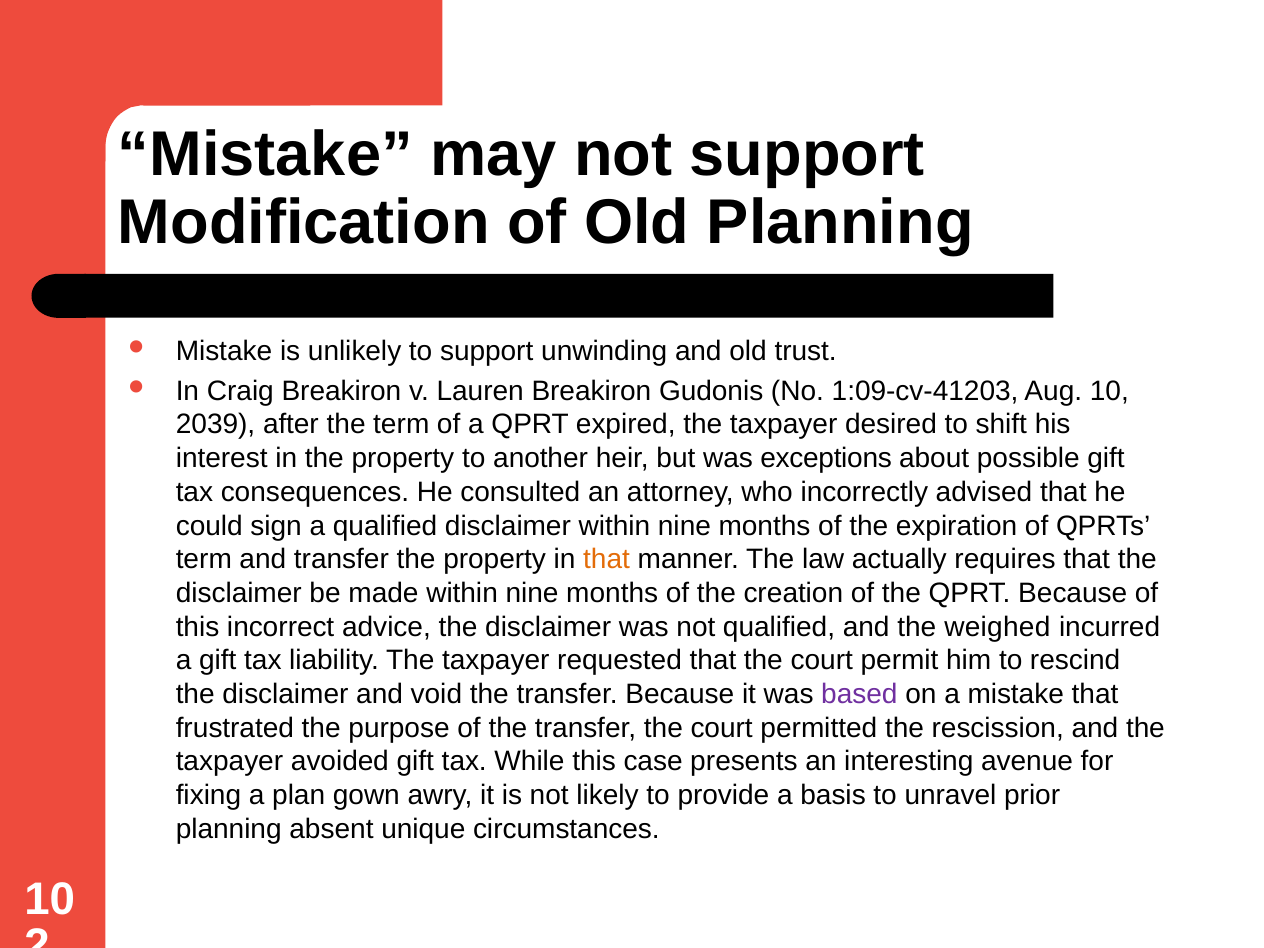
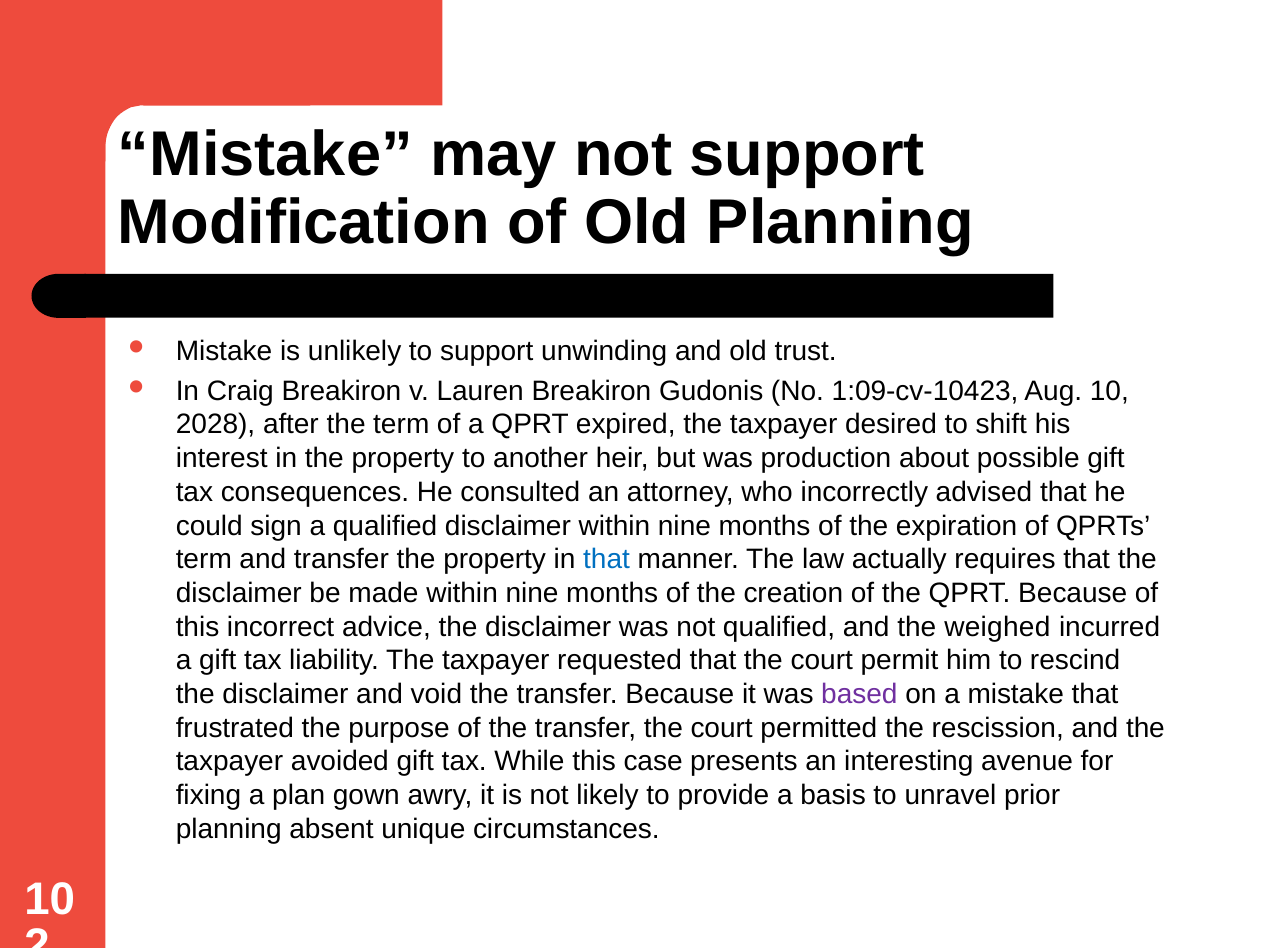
1:09-cv-41203: 1:09-cv-41203 -> 1:09-cv-10423
2039: 2039 -> 2028
exceptions: exceptions -> production
that at (607, 559) colour: orange -> blue
